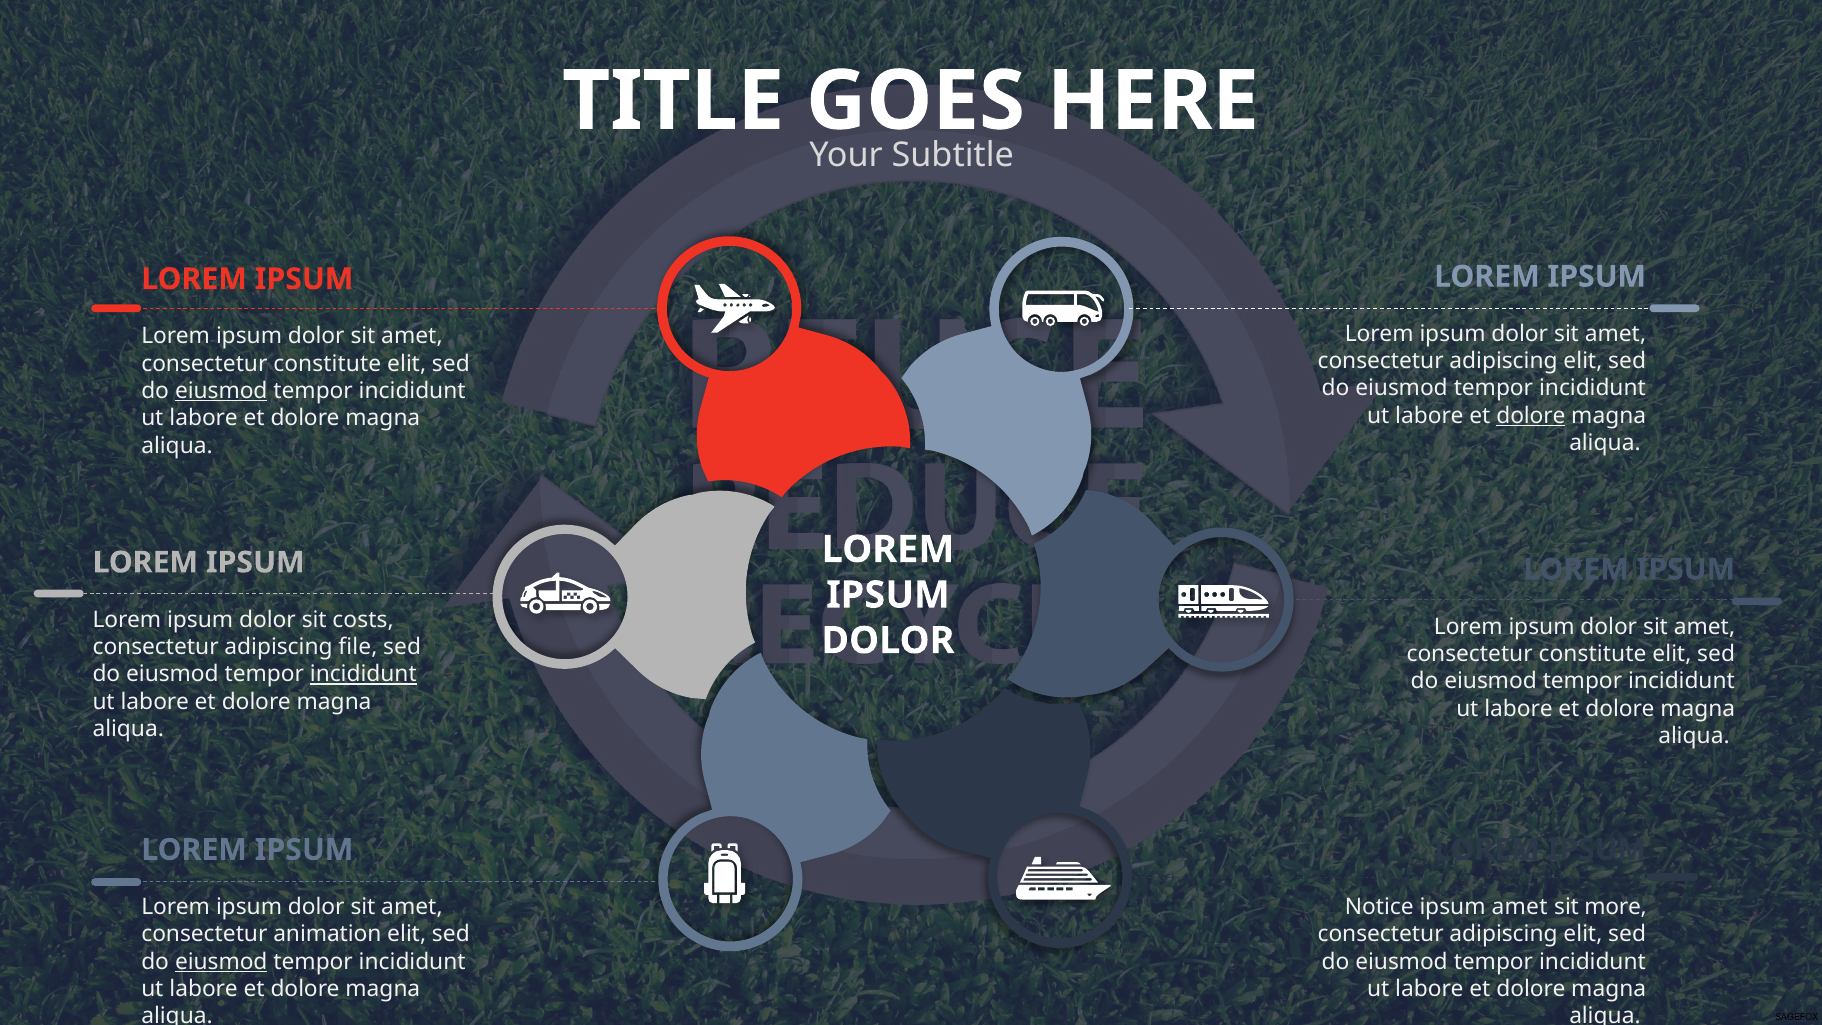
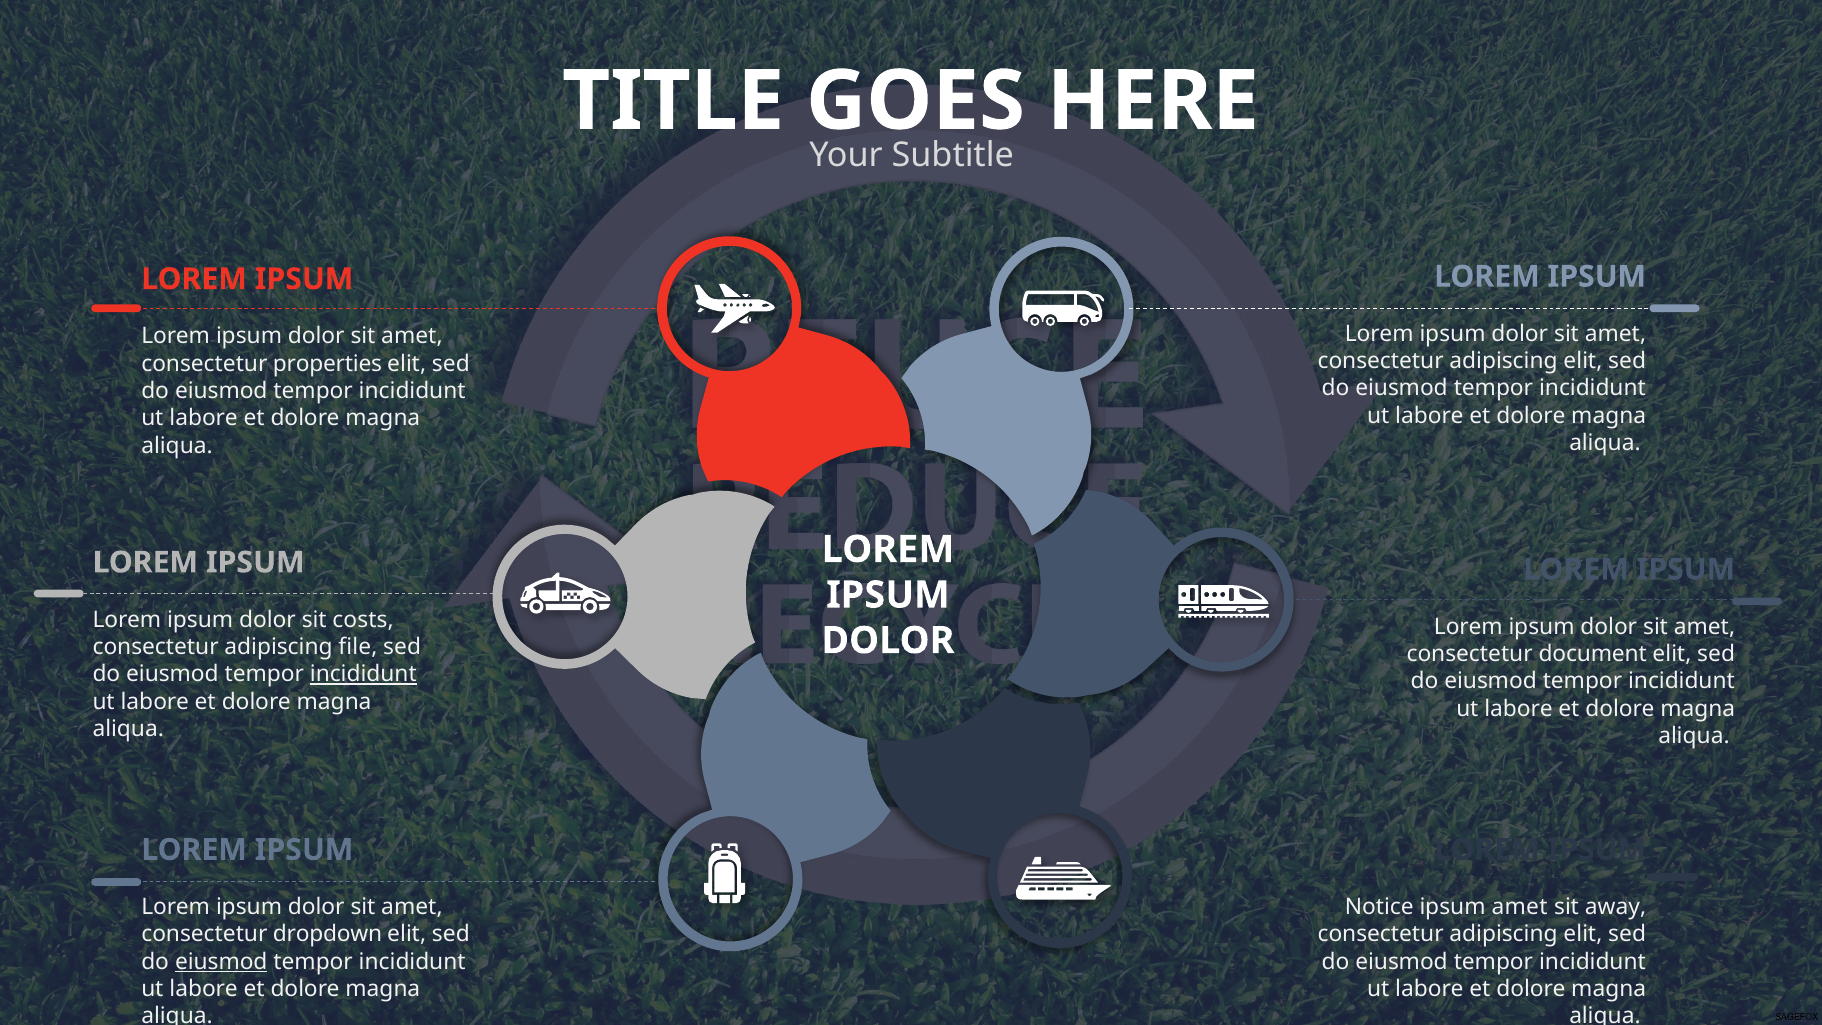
constitute at (327, 364): constitute -> properties
eiusmod at (221, 391) underline: present -> none
dolore at (1531, 416) underline: present -> none
constitute at (1593, 654): constitute -> document
more: more -> away
animation: animation -> dropdown
